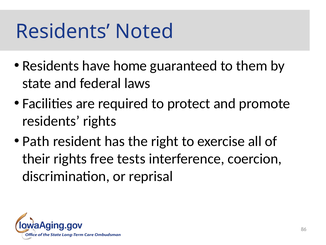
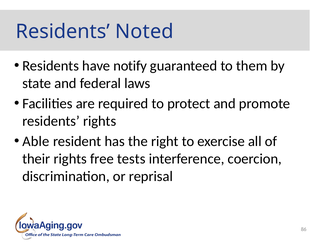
home: home -> notify
Path: Path -> Able
